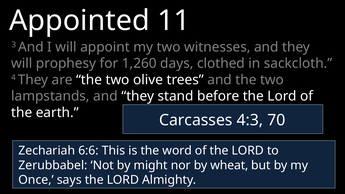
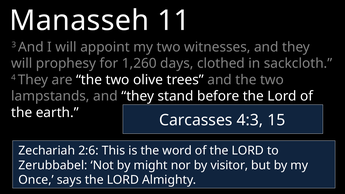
Appointed: Appointed -> Manasseh
70: 70 -> 15
6:6: 6:6 -> 2:6
wheat: wheat -> visitor
